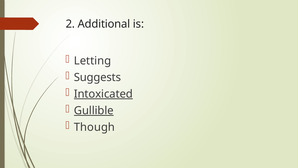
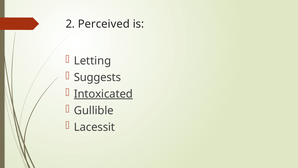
Additional: Additional -> Perceived
Gullible underline: present -> none
Though: Though -> Lacessit
